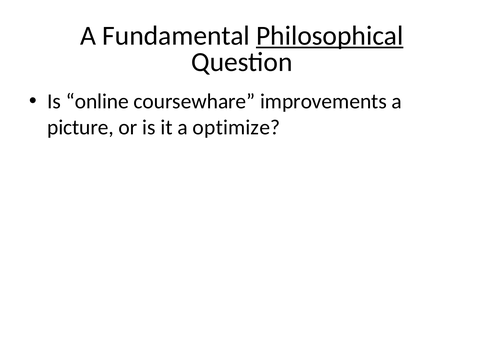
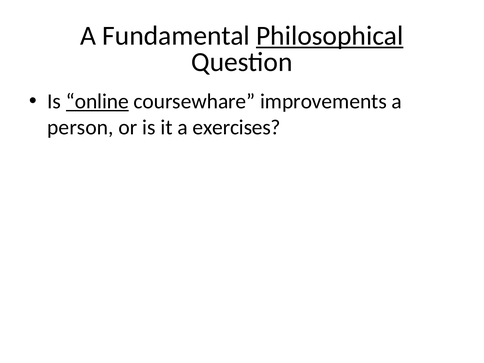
online underline: none -> present
picture: picture -> person
optimize: optimize -> exercises
